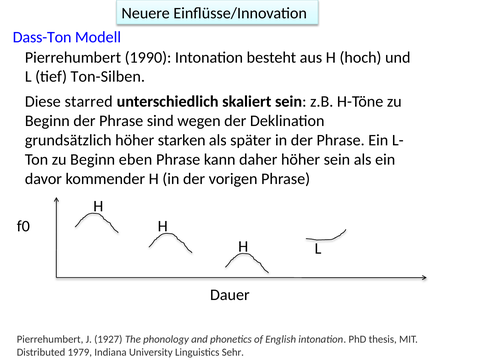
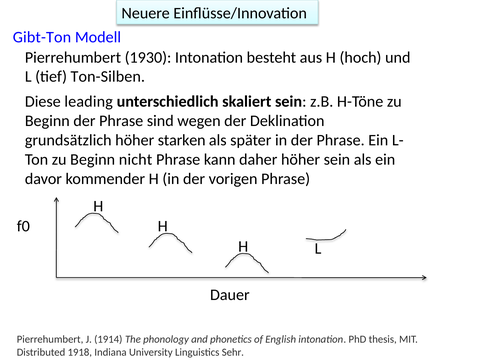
Dass-Ton: Dass-Ton -> Gibt-Ton
1990: 1990 -> 1930
starred: starred -> leading
eben: eben -> nicht
1927: 1927 -> 1914
1979: 1979 -> 1918
